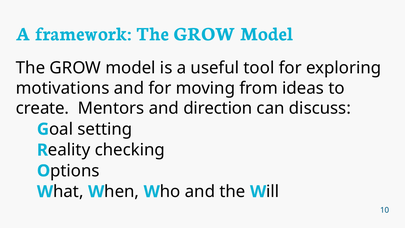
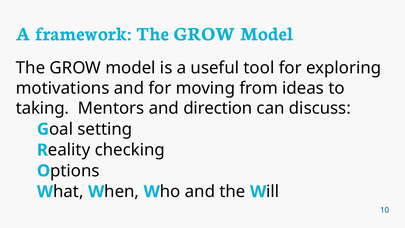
create: create -> taking
